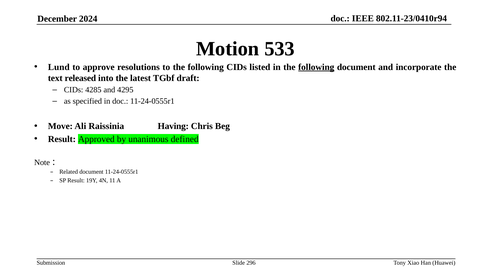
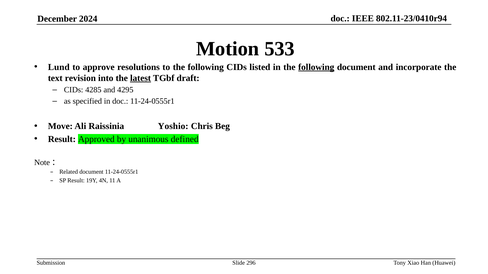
released: released -> revision
latest underline: none -> present
Having: Having -> Yoshio
